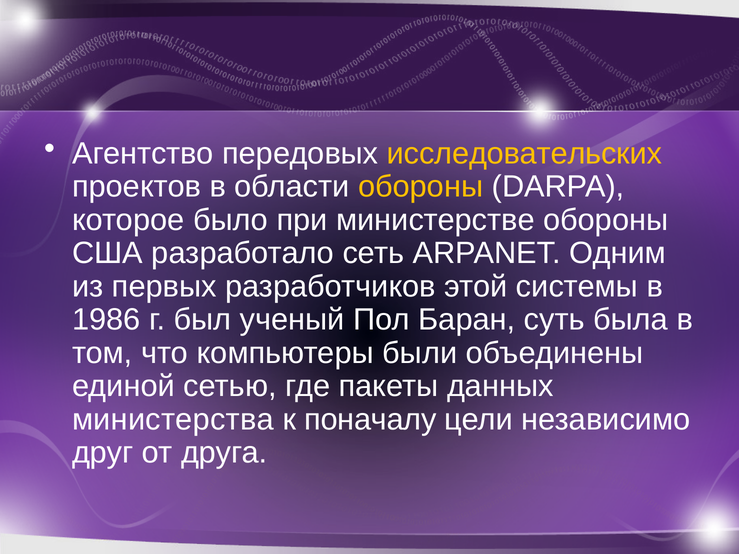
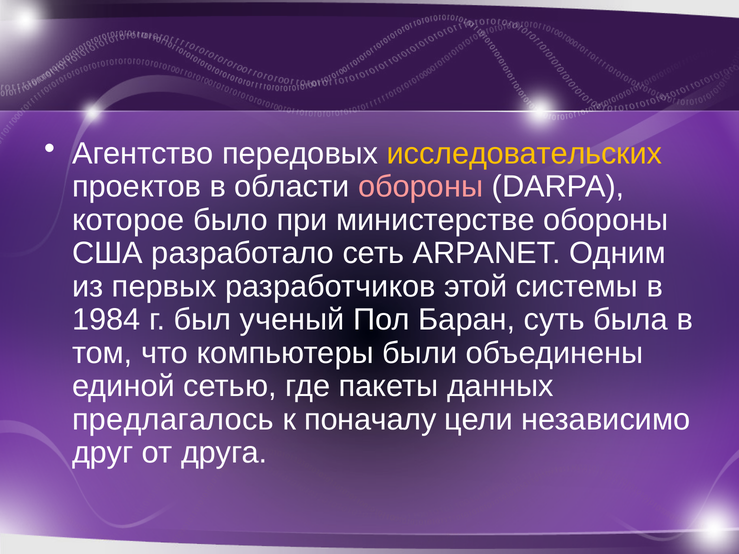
обороны at (421, 187) colour: yellow -> pink
1986: 1986 -> 1984
министерства: министерства -> предлагалось
